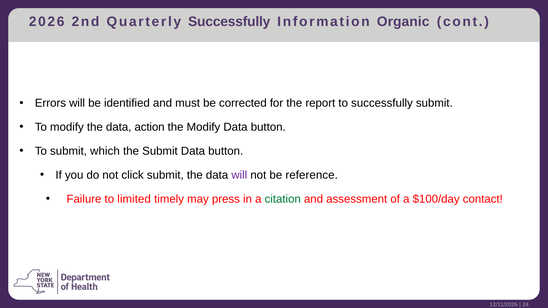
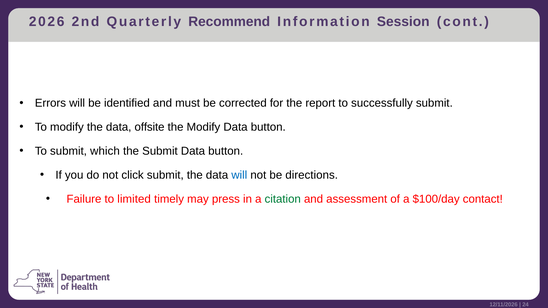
Quarterly Successfully: Successfully -> Recommend
Organic: Organic -> Session
action: action -> offsite
will at (239, 175) colour: purple -> blue
reference: reference -> directions
